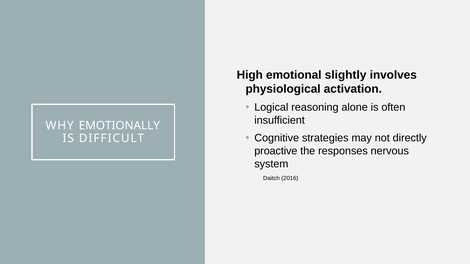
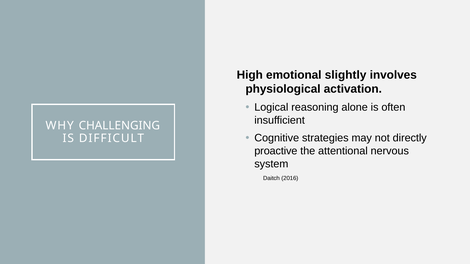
EMOTIONALLY: EMOTIONALLY -> CHALLENGING
responses: responses -> attentional
